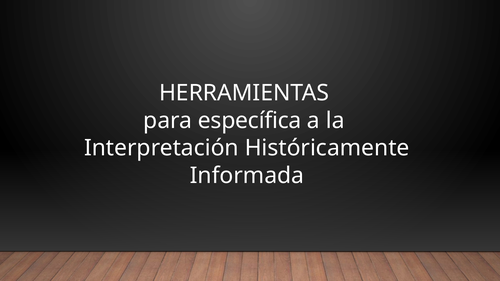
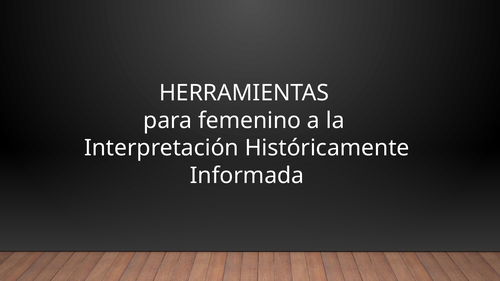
específica: específica -> femenino
